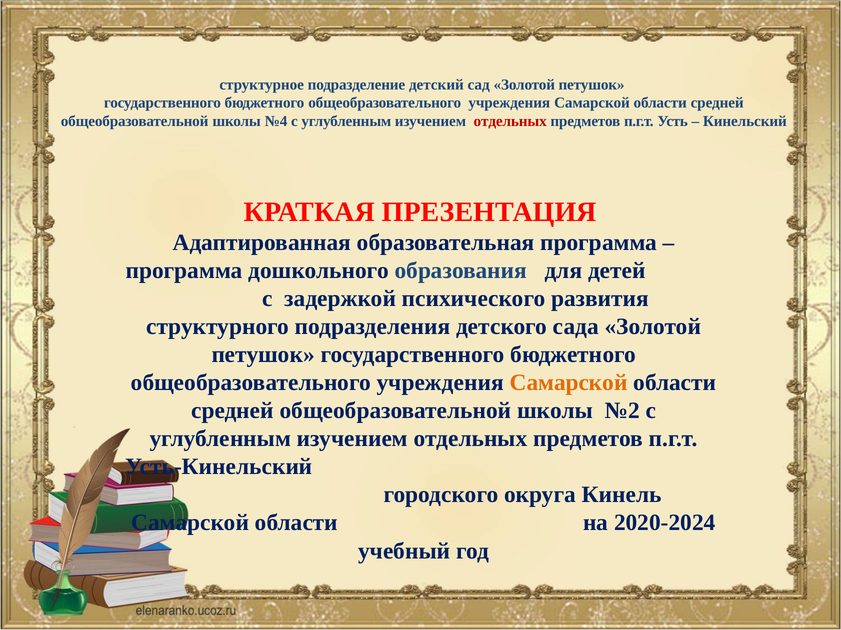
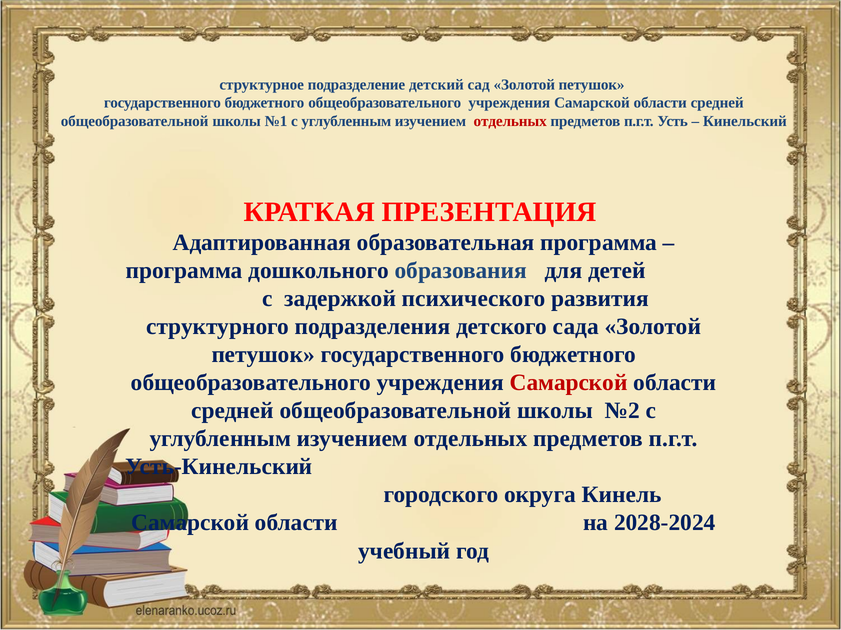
№4: №4 -> №1
Самарской at (569, 383) colour: orange -> red
2020-2024: 2020-2024 -> 2028-2024
